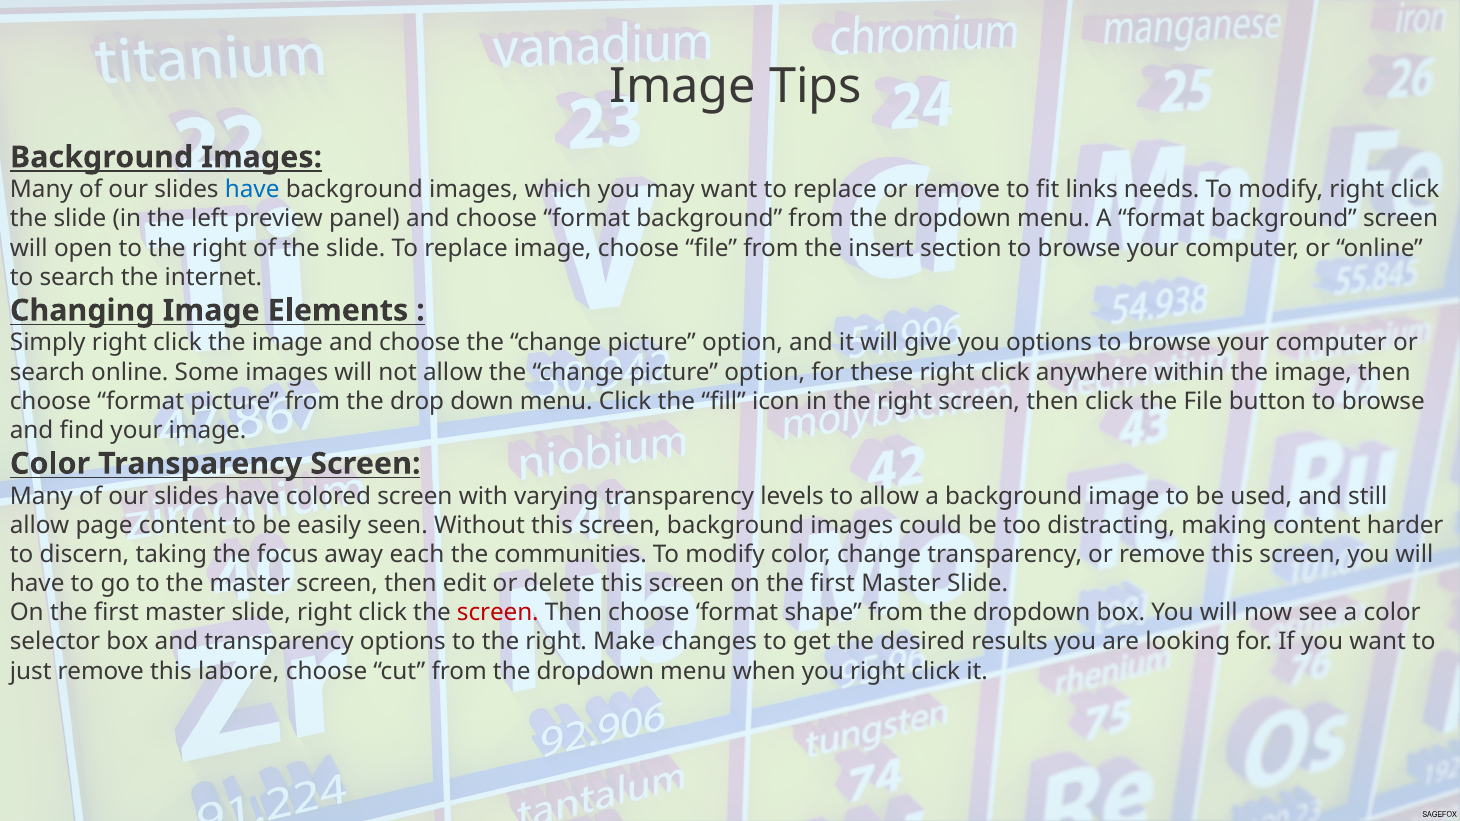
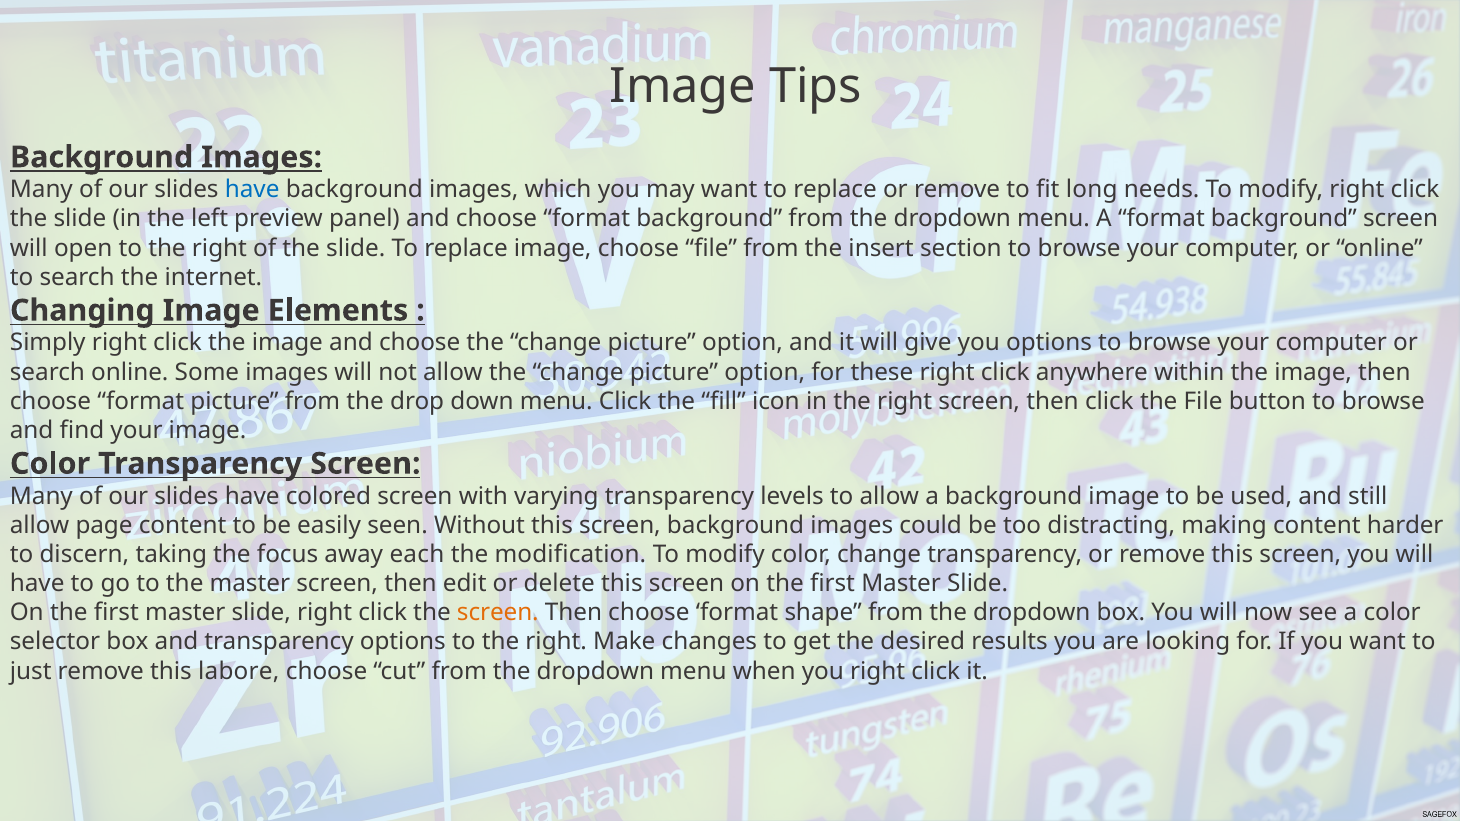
links: links -> long
communities: communities -> modification
screen at (498, 613) colour: red -> orange
